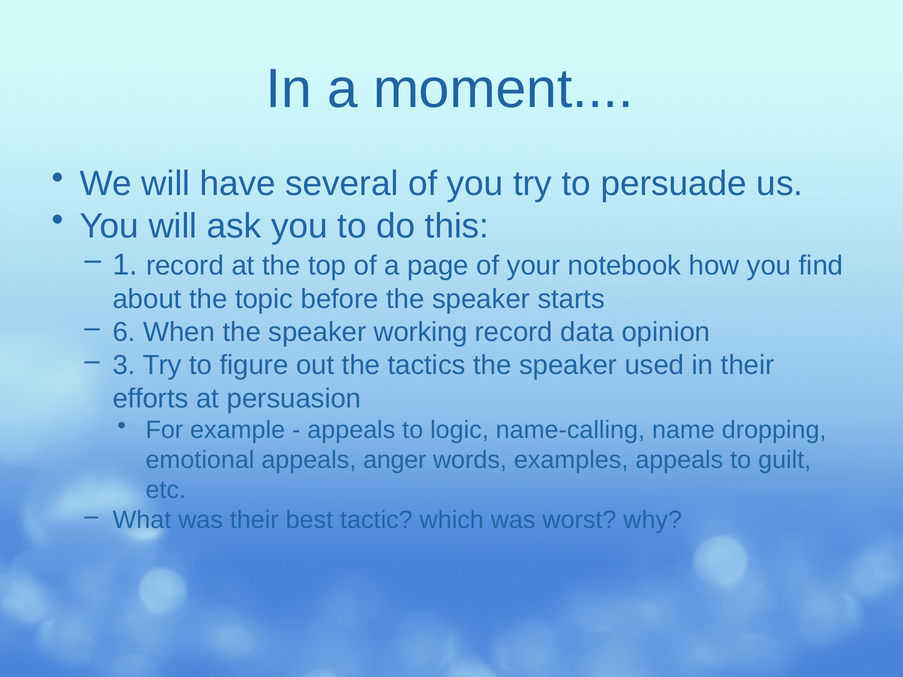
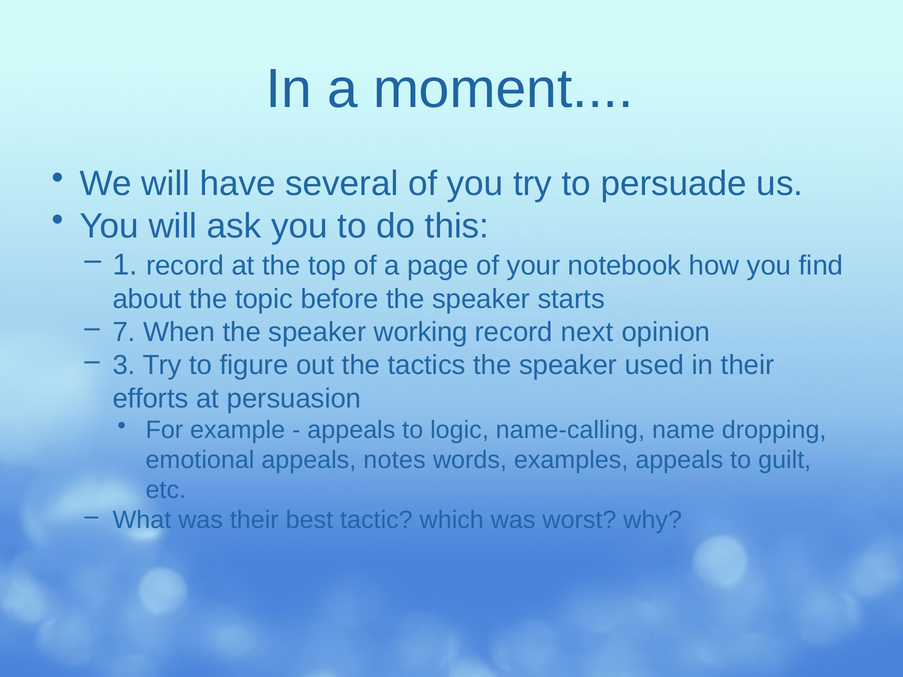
6: 6 -> 7
data: data -> next
anger: anger -> notes
